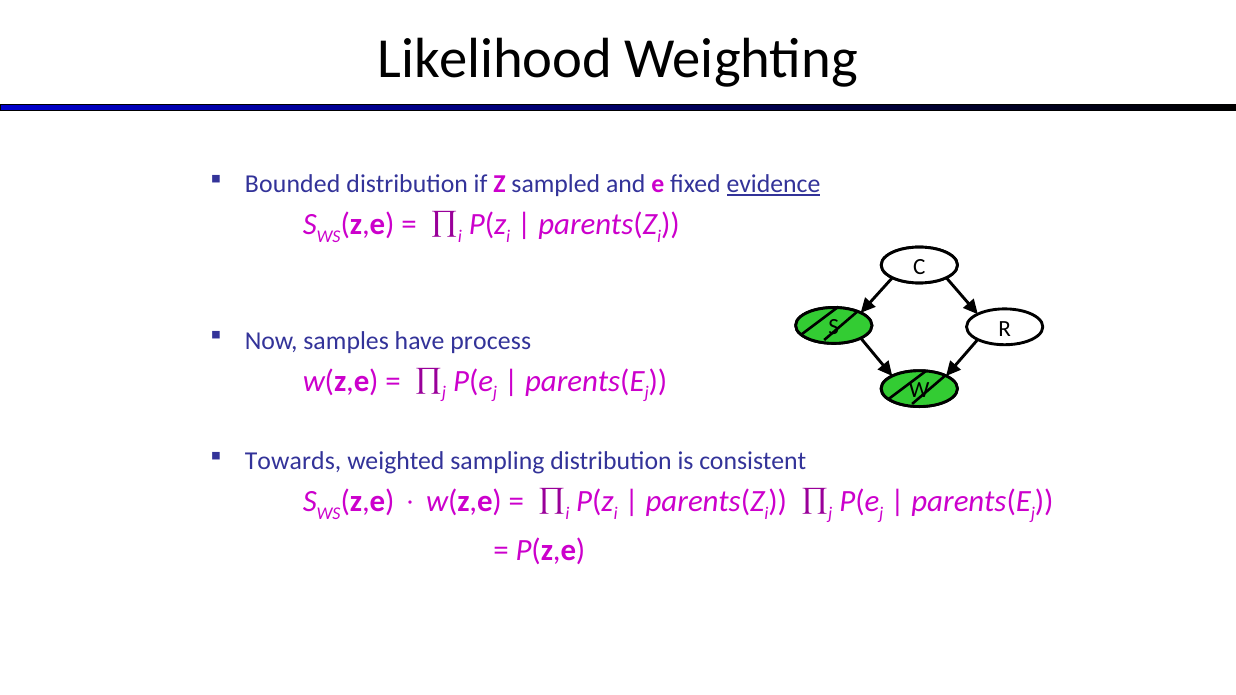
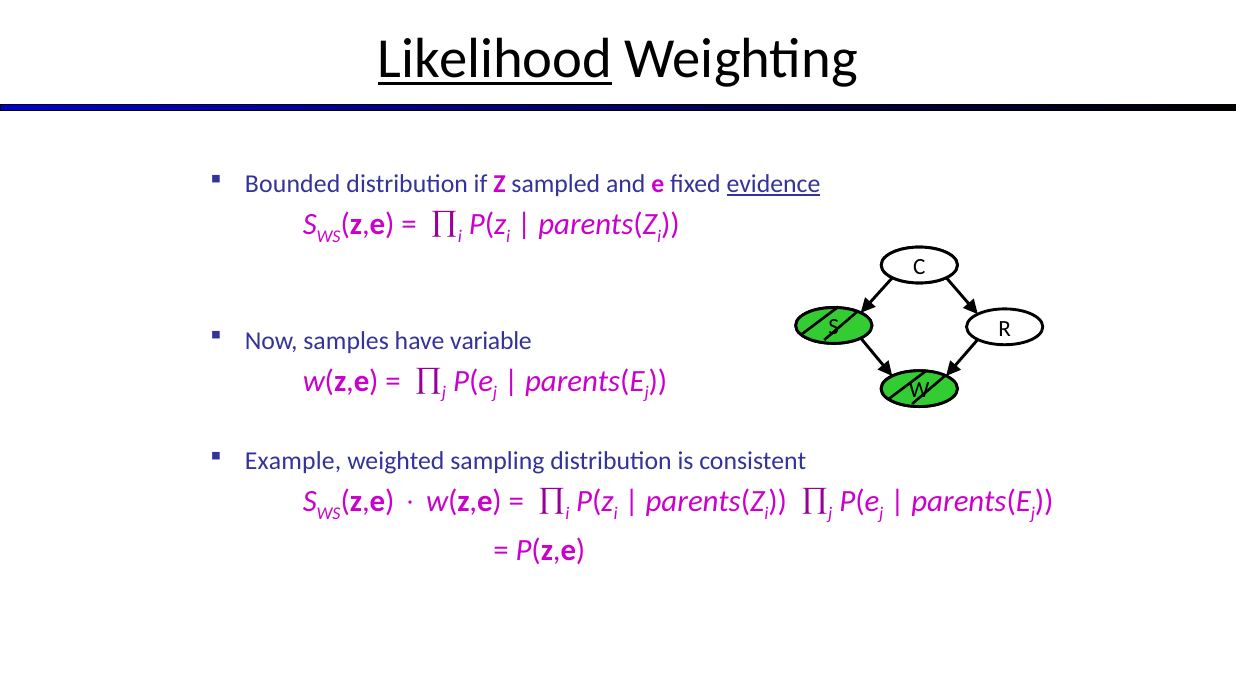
Likelihood underline: none -> present
process: process -> variable
Towards: Towards -> Example
